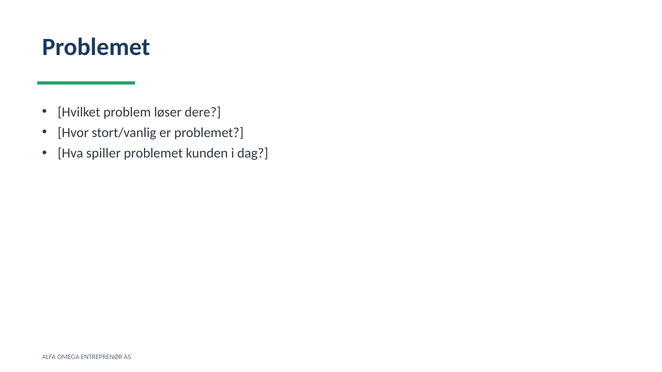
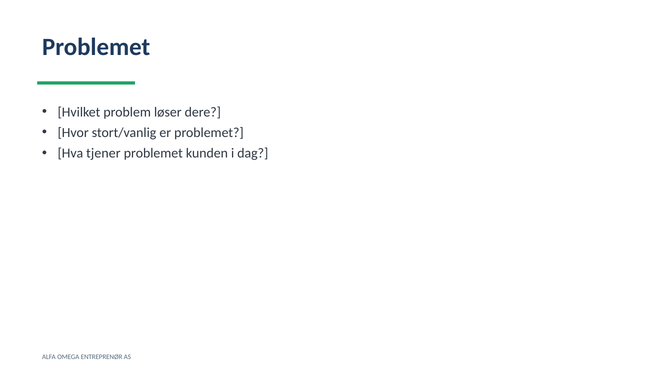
spiller: spiller -> tjener
